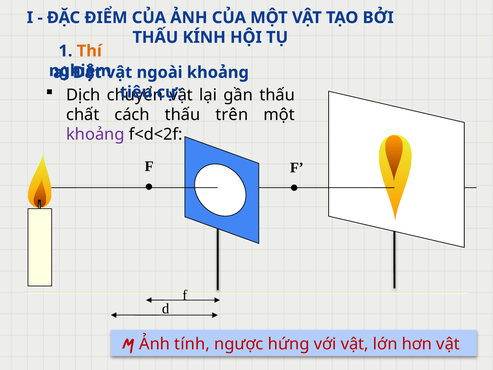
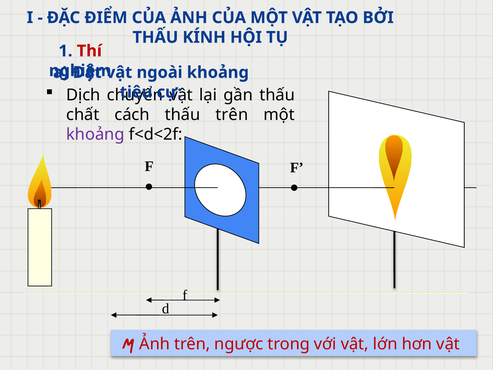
Thí colour: orange -> red
Ảnh tính: tính -> trên
hứng: hứng -> trong
